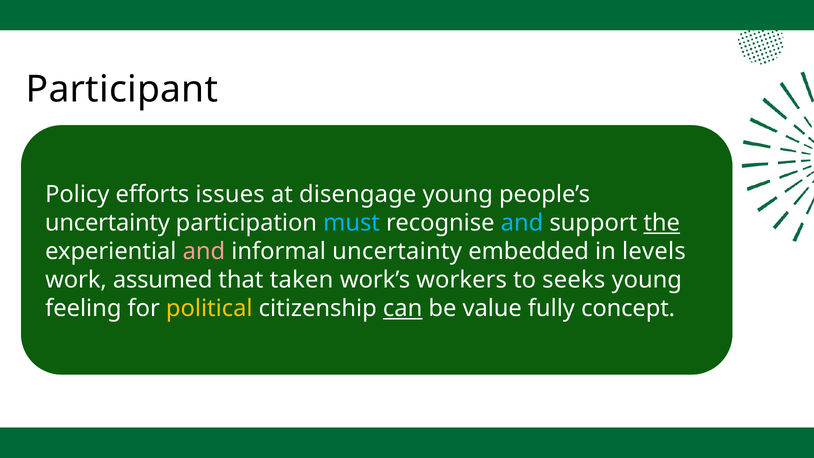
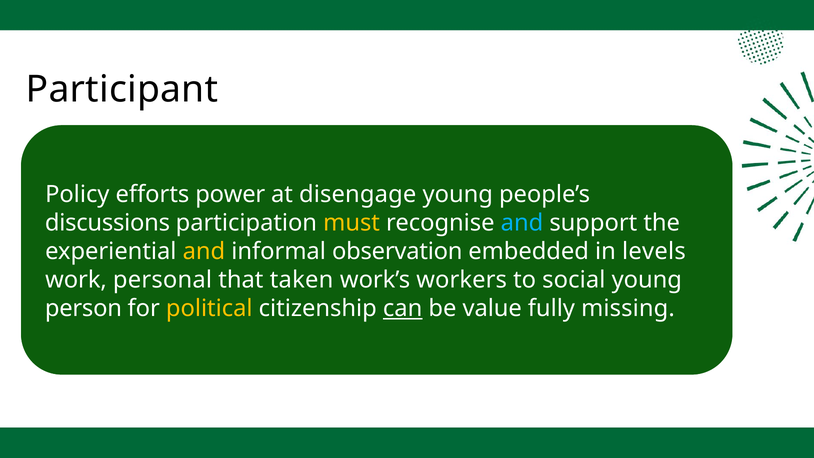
issues: issues -> power
uncertainty at (107, 223): uncertainty -> discussions
must colour: light blue -> yellow
the underline: present -> none
and at (204, 251) colour: pink -> yellow
informal uncertainty: uncertainty -> observation
assumed: assumed -> personal
seeks: seeks -> social
feeling: feeling -> person
concept: concept -> missing
